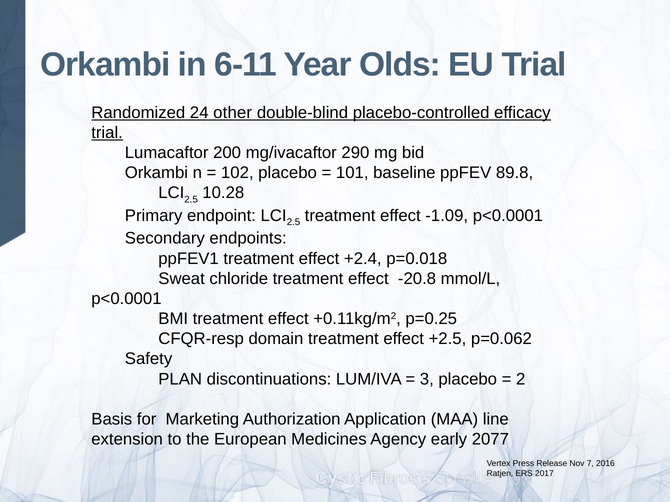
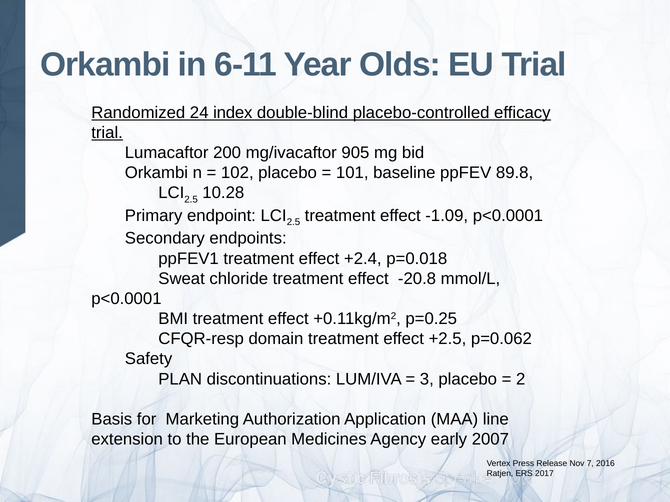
other: other -> index
290: 290 -> 905
2077: 2077 -> 2007
